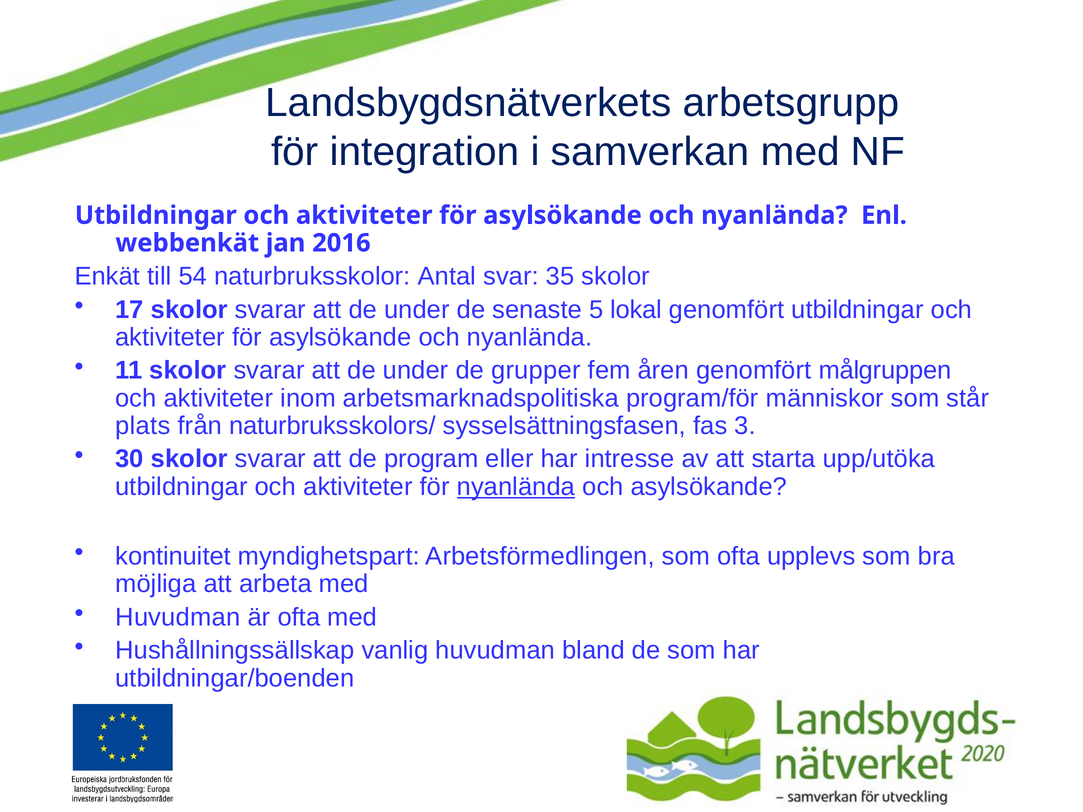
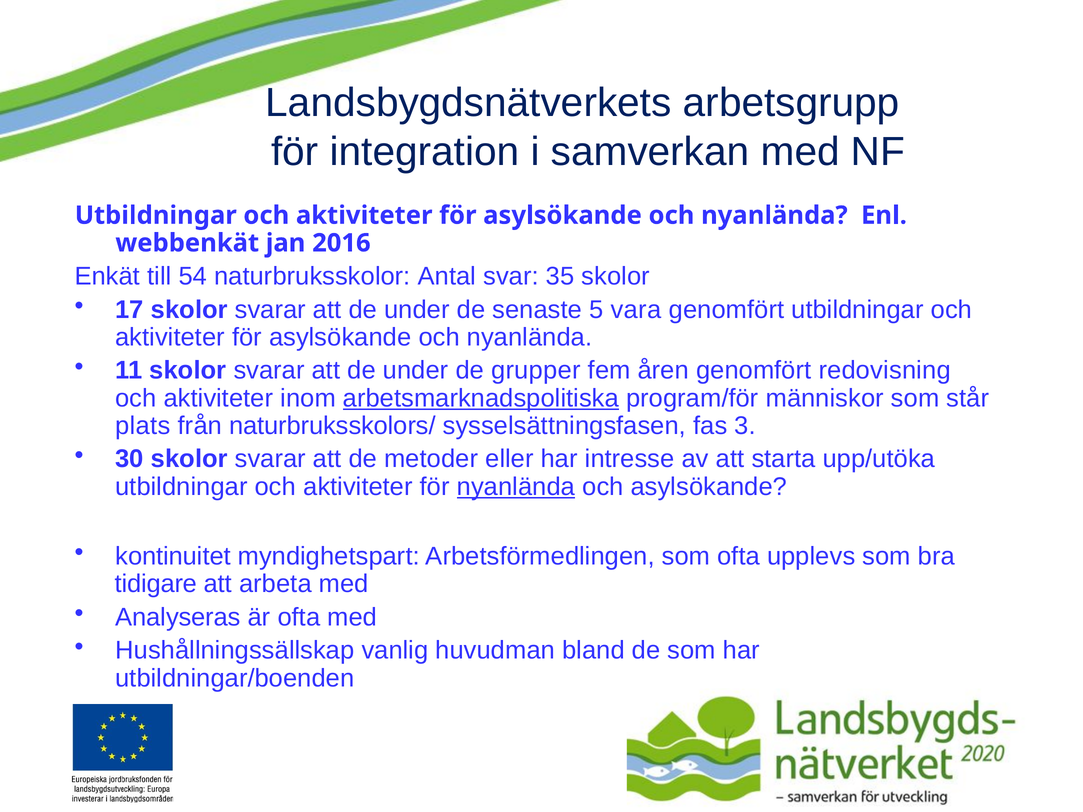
lokal: lokal -> vara
målgruppen: målgruppen -> redovisning
arbetsmarknadspolitiska underline: none -> present
program: program -> metoder
möjliga: möjliga -> tidigare
Huvudman at (178, 617): Huvudman -> Analyseras
